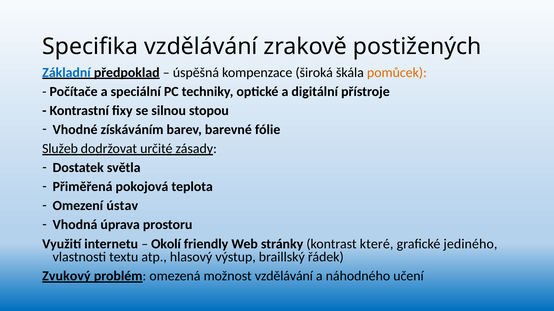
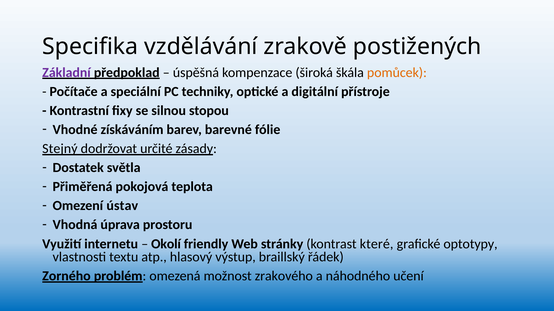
Základní colour: blue -> purple
Služeb: Služeb -> Stejný
jediného: jediného -> optotypy
Zvukový: Zvukový -> Zorného
možnost vzdělávání: vzdělávání -> zrakového
